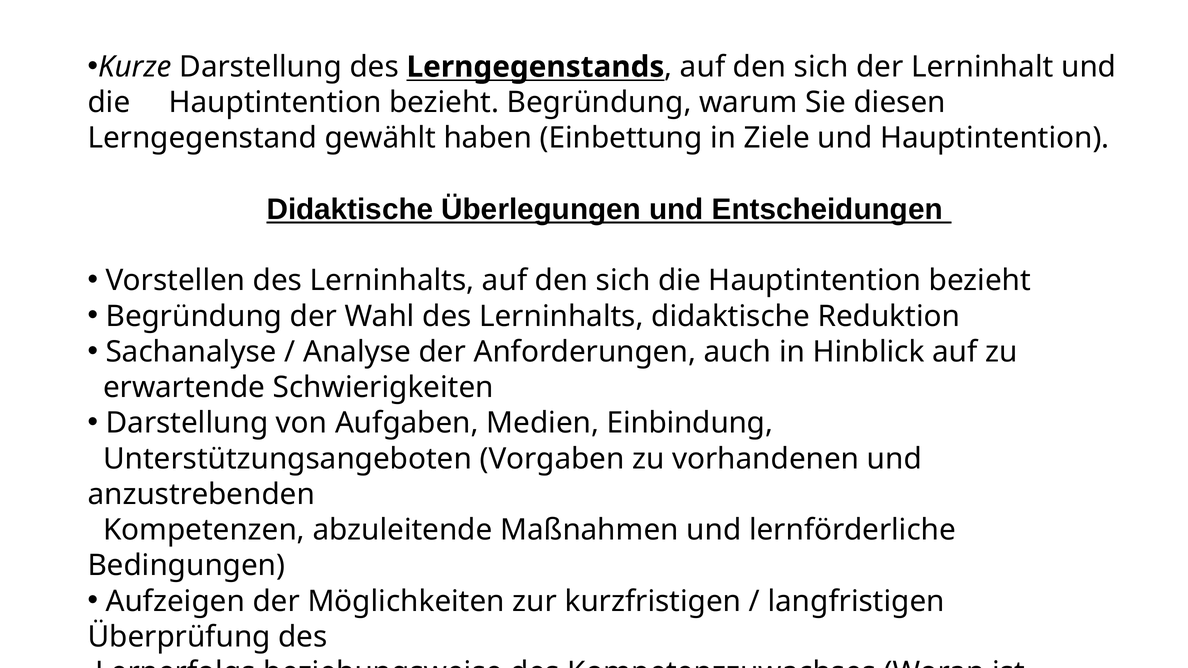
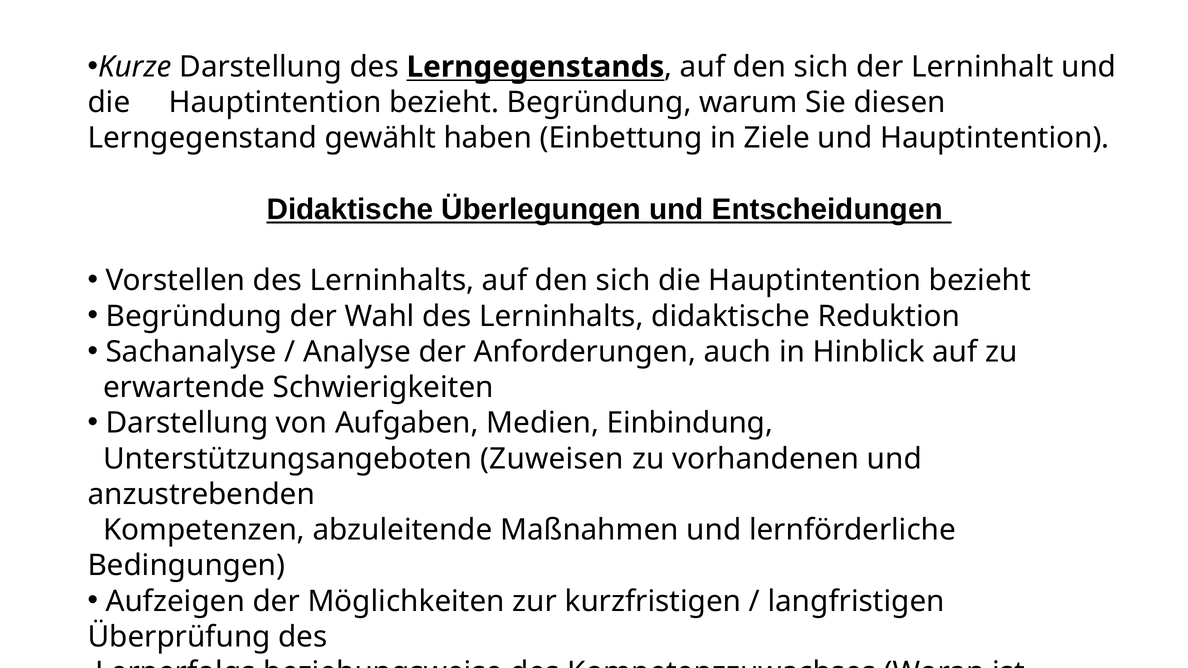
Vorgaben: Vorgaben -> Zuweisen
